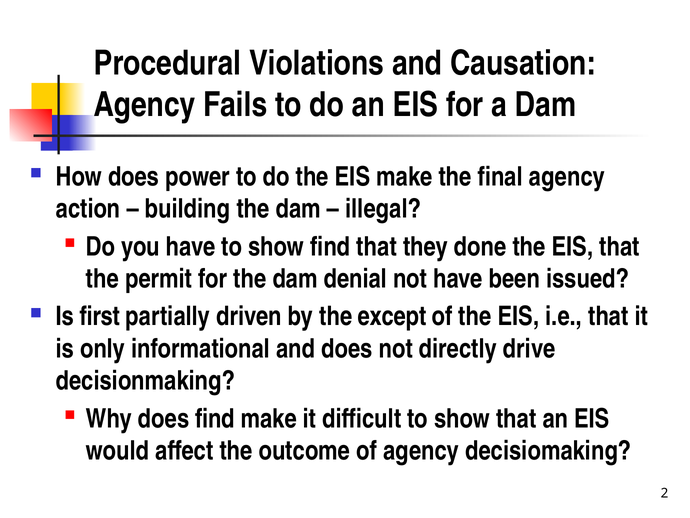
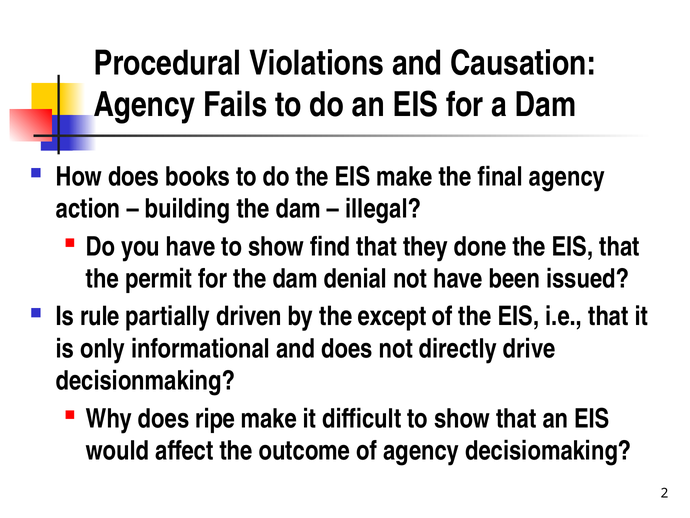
power: power -> books
first: first -> rule
does find: find -> ripe
